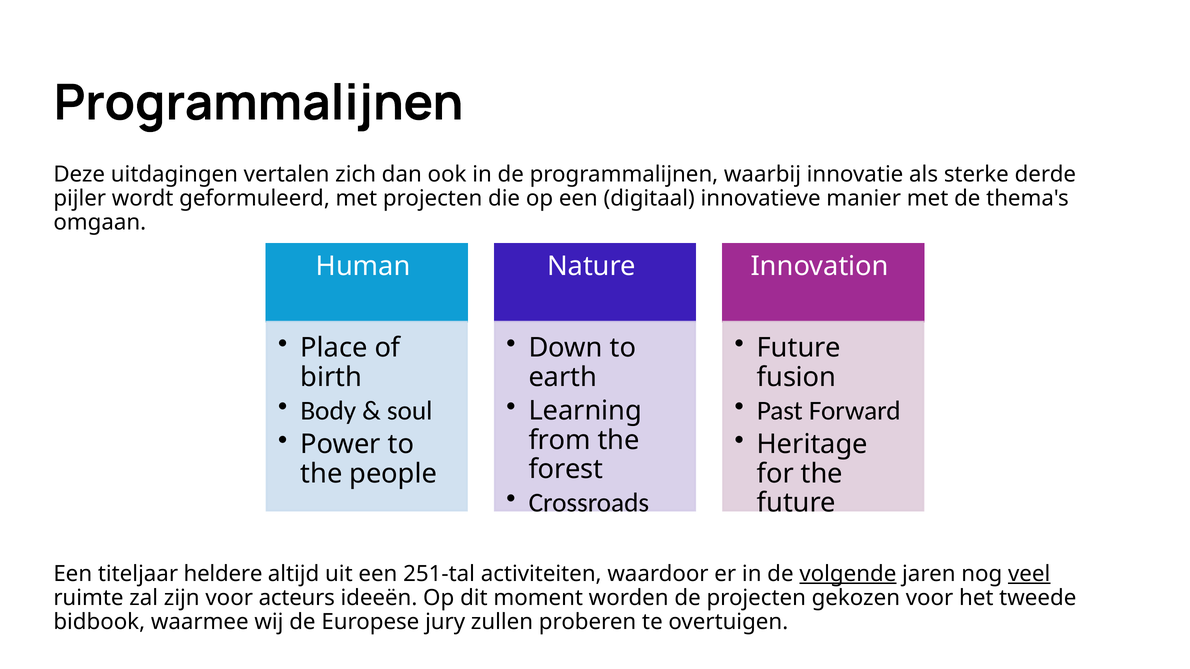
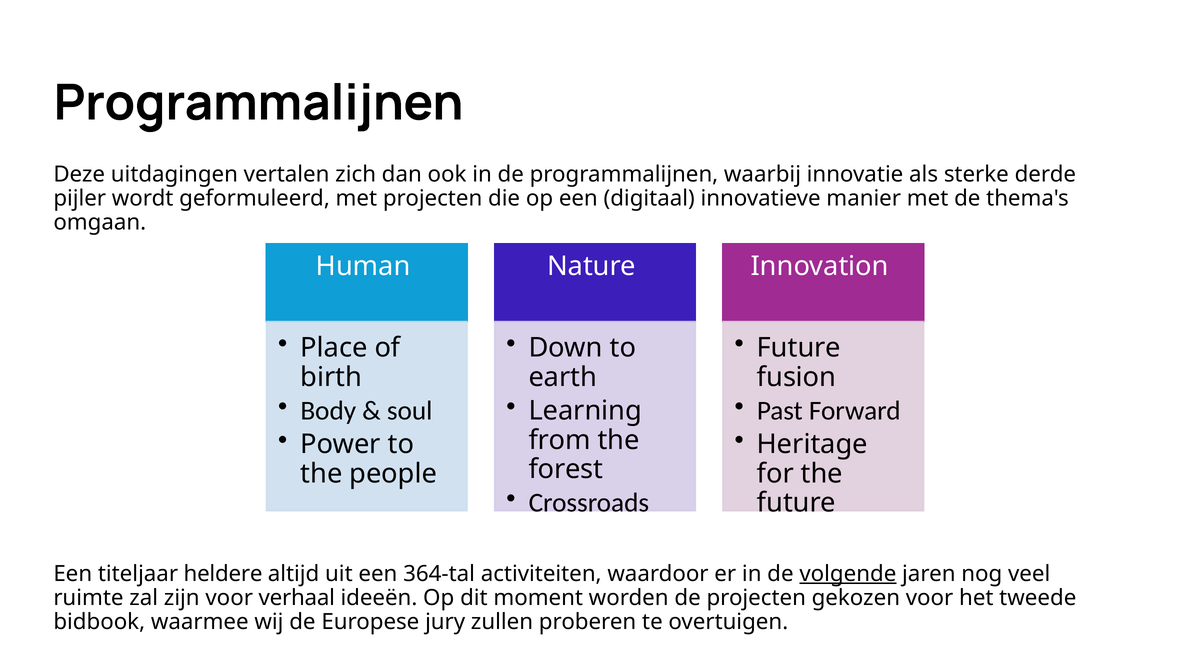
251-tal: 251-tal -> 364-tal
veel underline: present -> none
acteurs: acteurs -> verhaal
